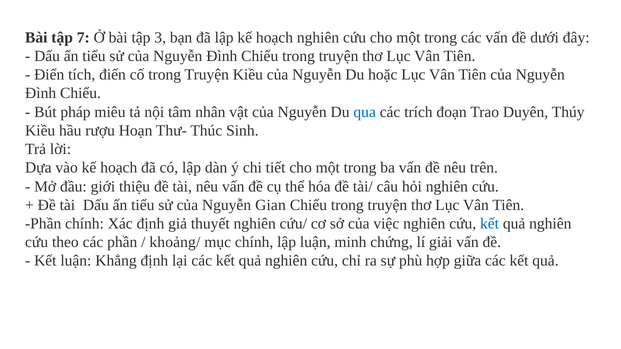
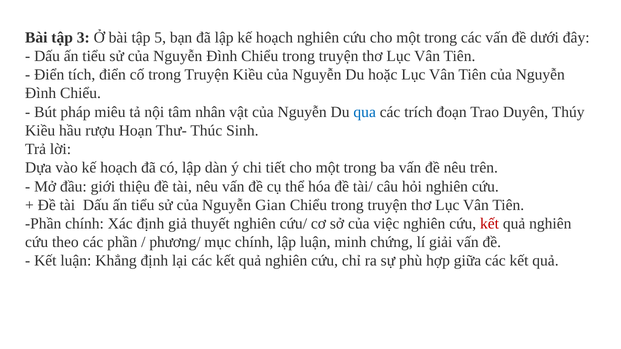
7: 7 -> 3
3: 3 -> 5
kết at (490, 224) colour: blue -> red
khoảng/: khoảng/ -> phương/
